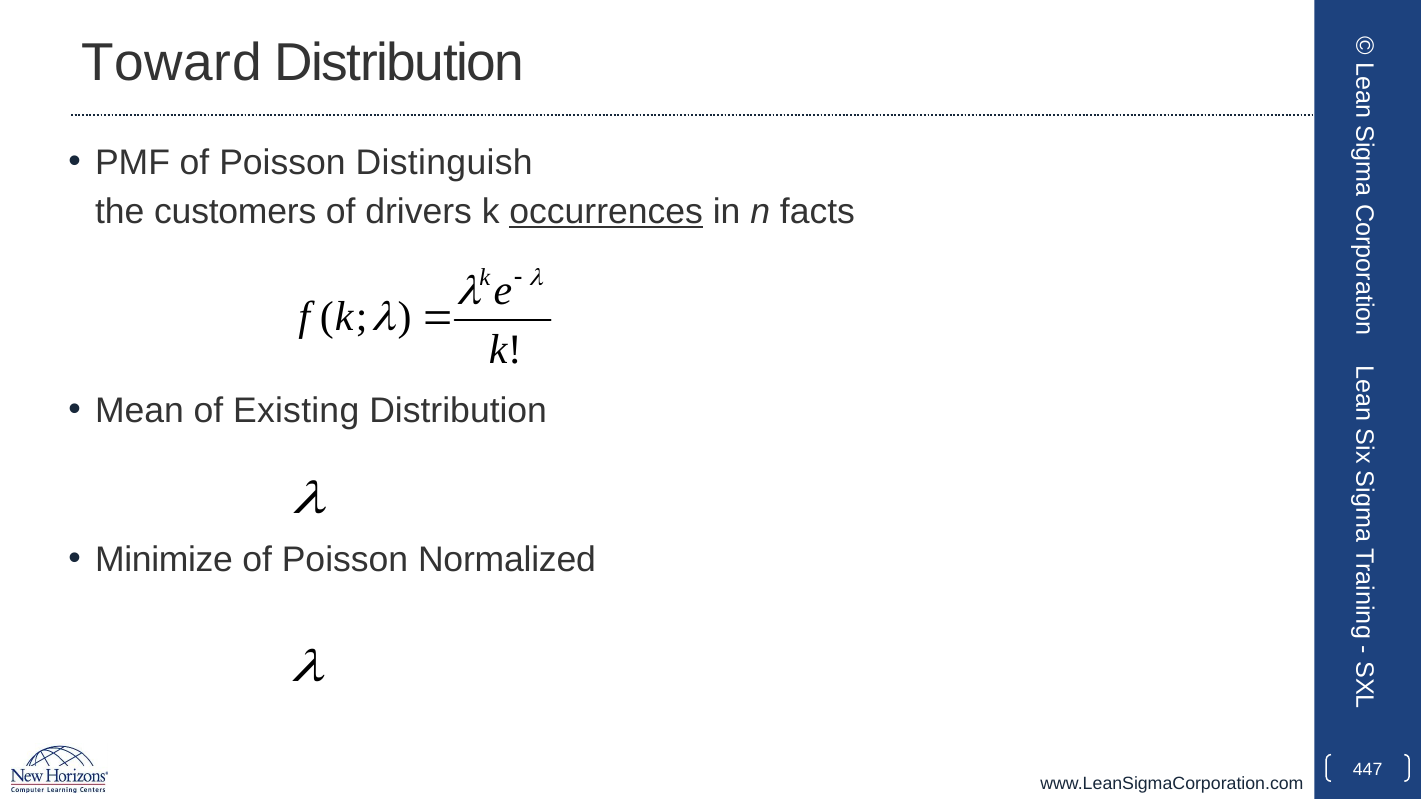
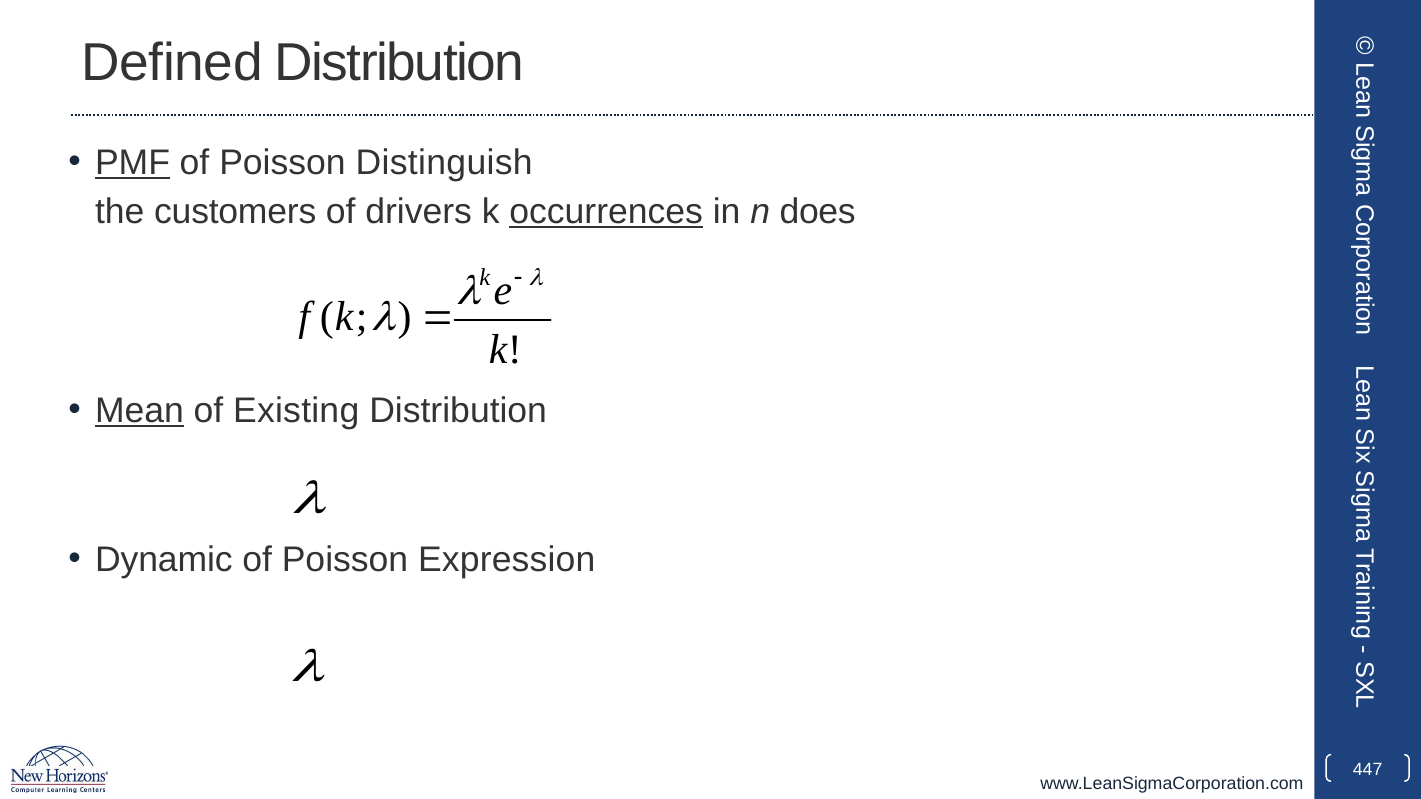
Toward: Toward -> Defined
PMF underline: none -> present
facts: facts -> does
Mean underline: none -> present
Minimize: Minimize -> Dynamic
Normalized: Normalized -> Expression
